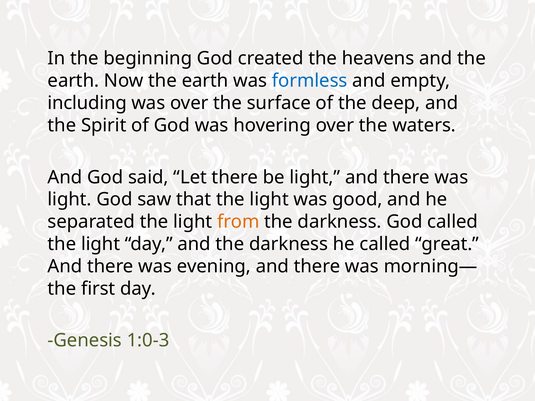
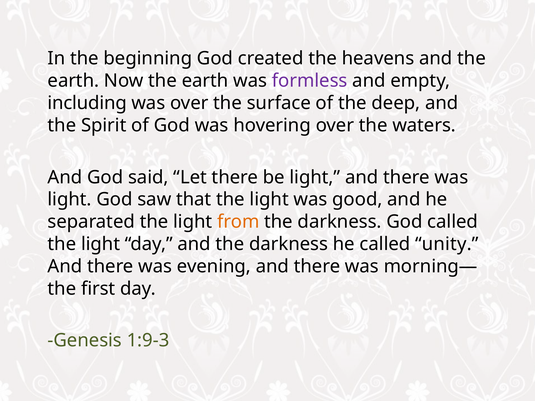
formless colour: blue -> purple
great: great -> unity
1:0-3: 1:0-3 -> 1:9-3
